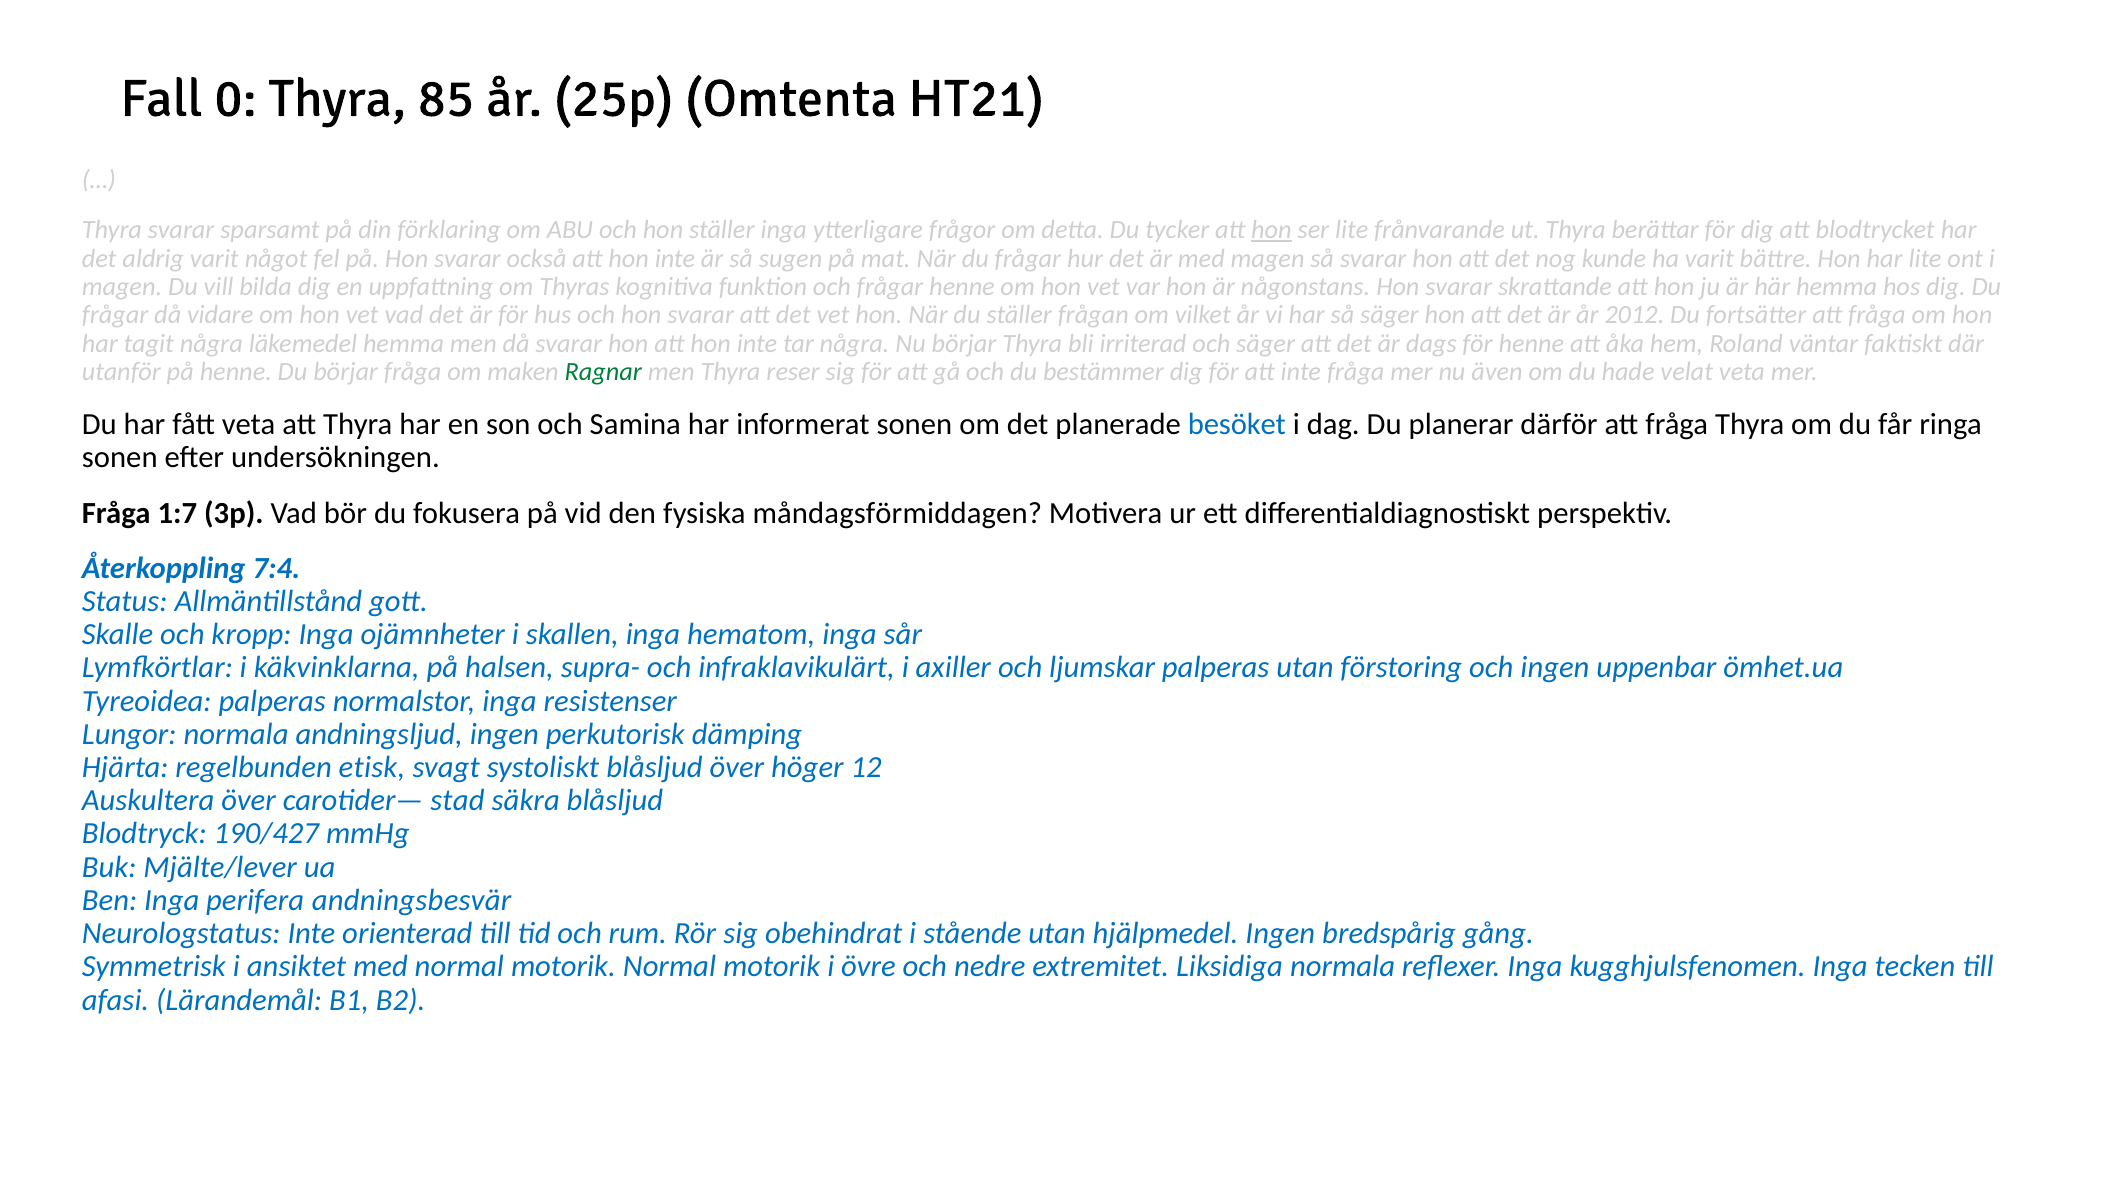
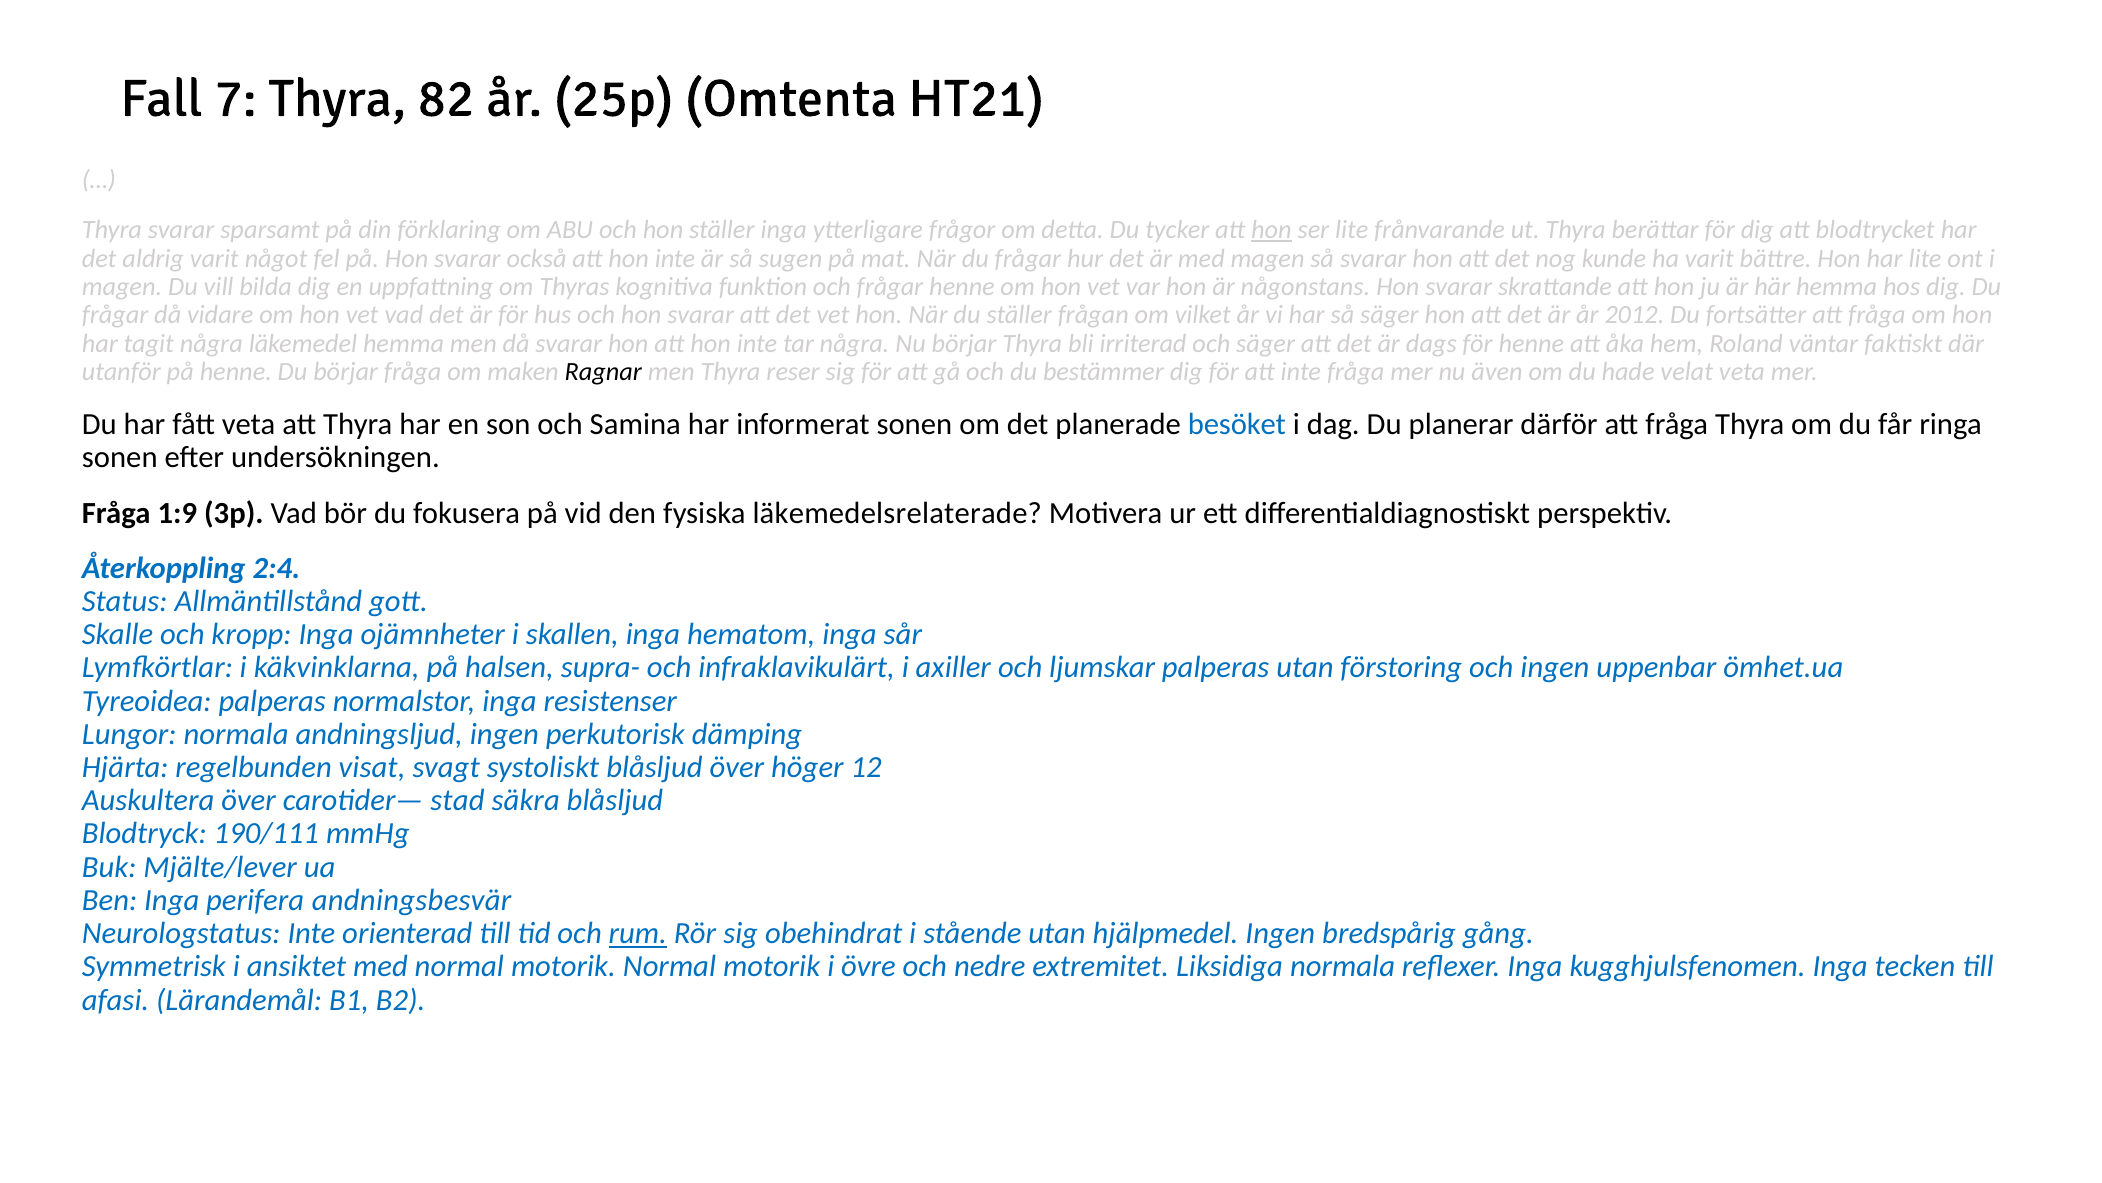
0: 0 -> 7
85: 85 -> 82
Ragnar colour: green -> black
1:7: 1:7 -> 1:9
måndagsförmiddagen: måndagsförmiddagen -> läkemedelsrelaterade
7:4: 7:4 -> 2:4
etisk: etisk -> visat
190/427: 190/427 -> 190/111
rum underline: none -> present
